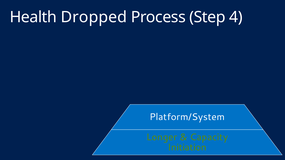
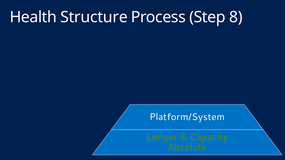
Dropped: Dropped -> Structure
4: 4 -> 8
Initiation: Initiation -> Absolute
